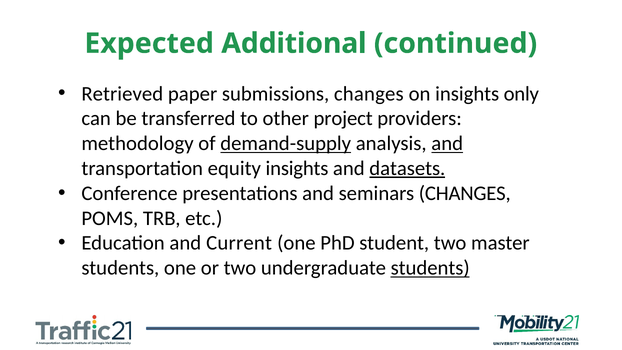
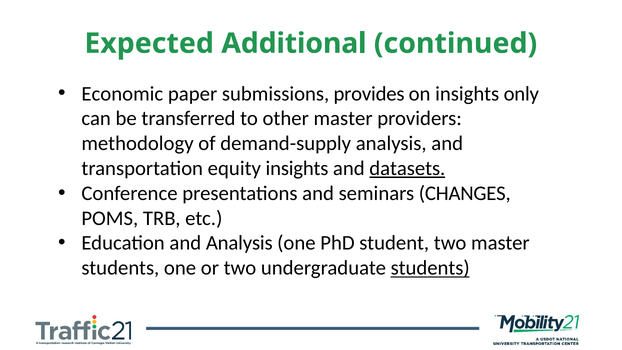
Retrieved: Retrieved -> Economic
submissions changes: changes -> provides
other project: project -> master
demand-supply underline: present -> none
and at (447, 143) underline: present -> none
and Current: Current -> Analysis
